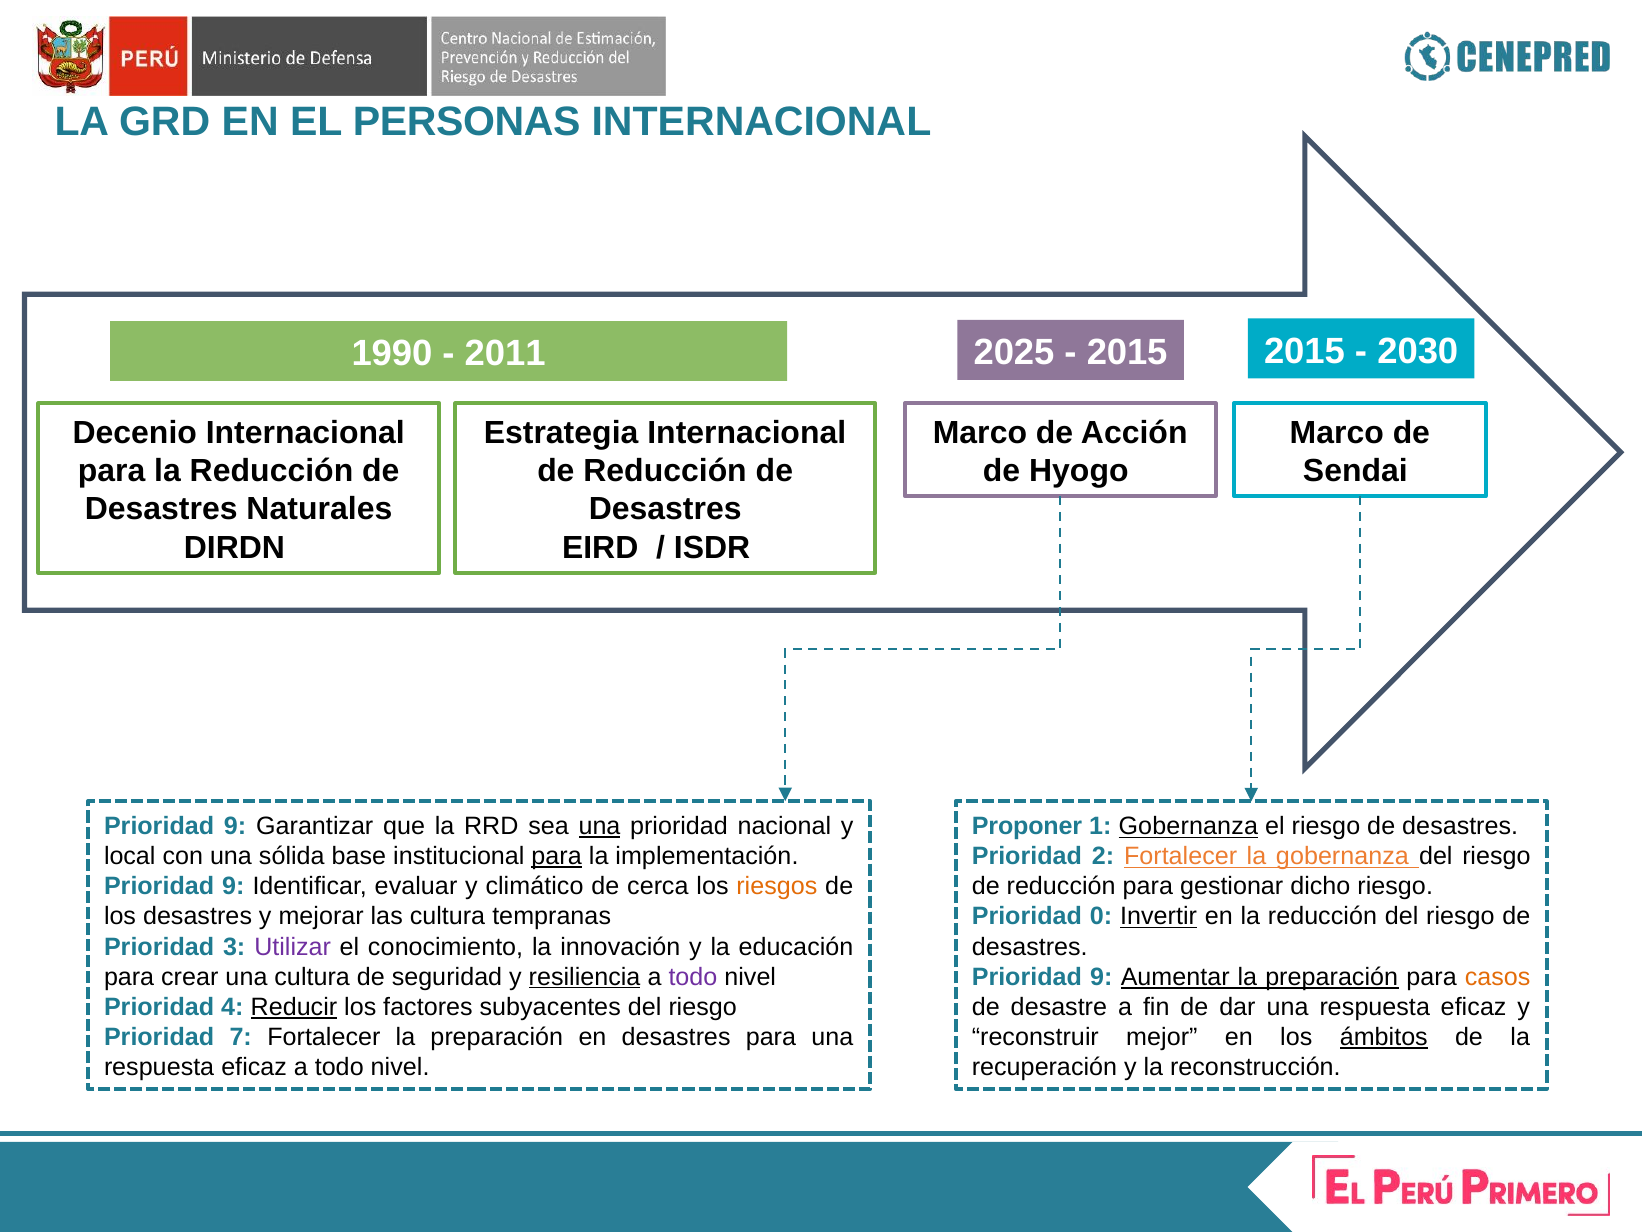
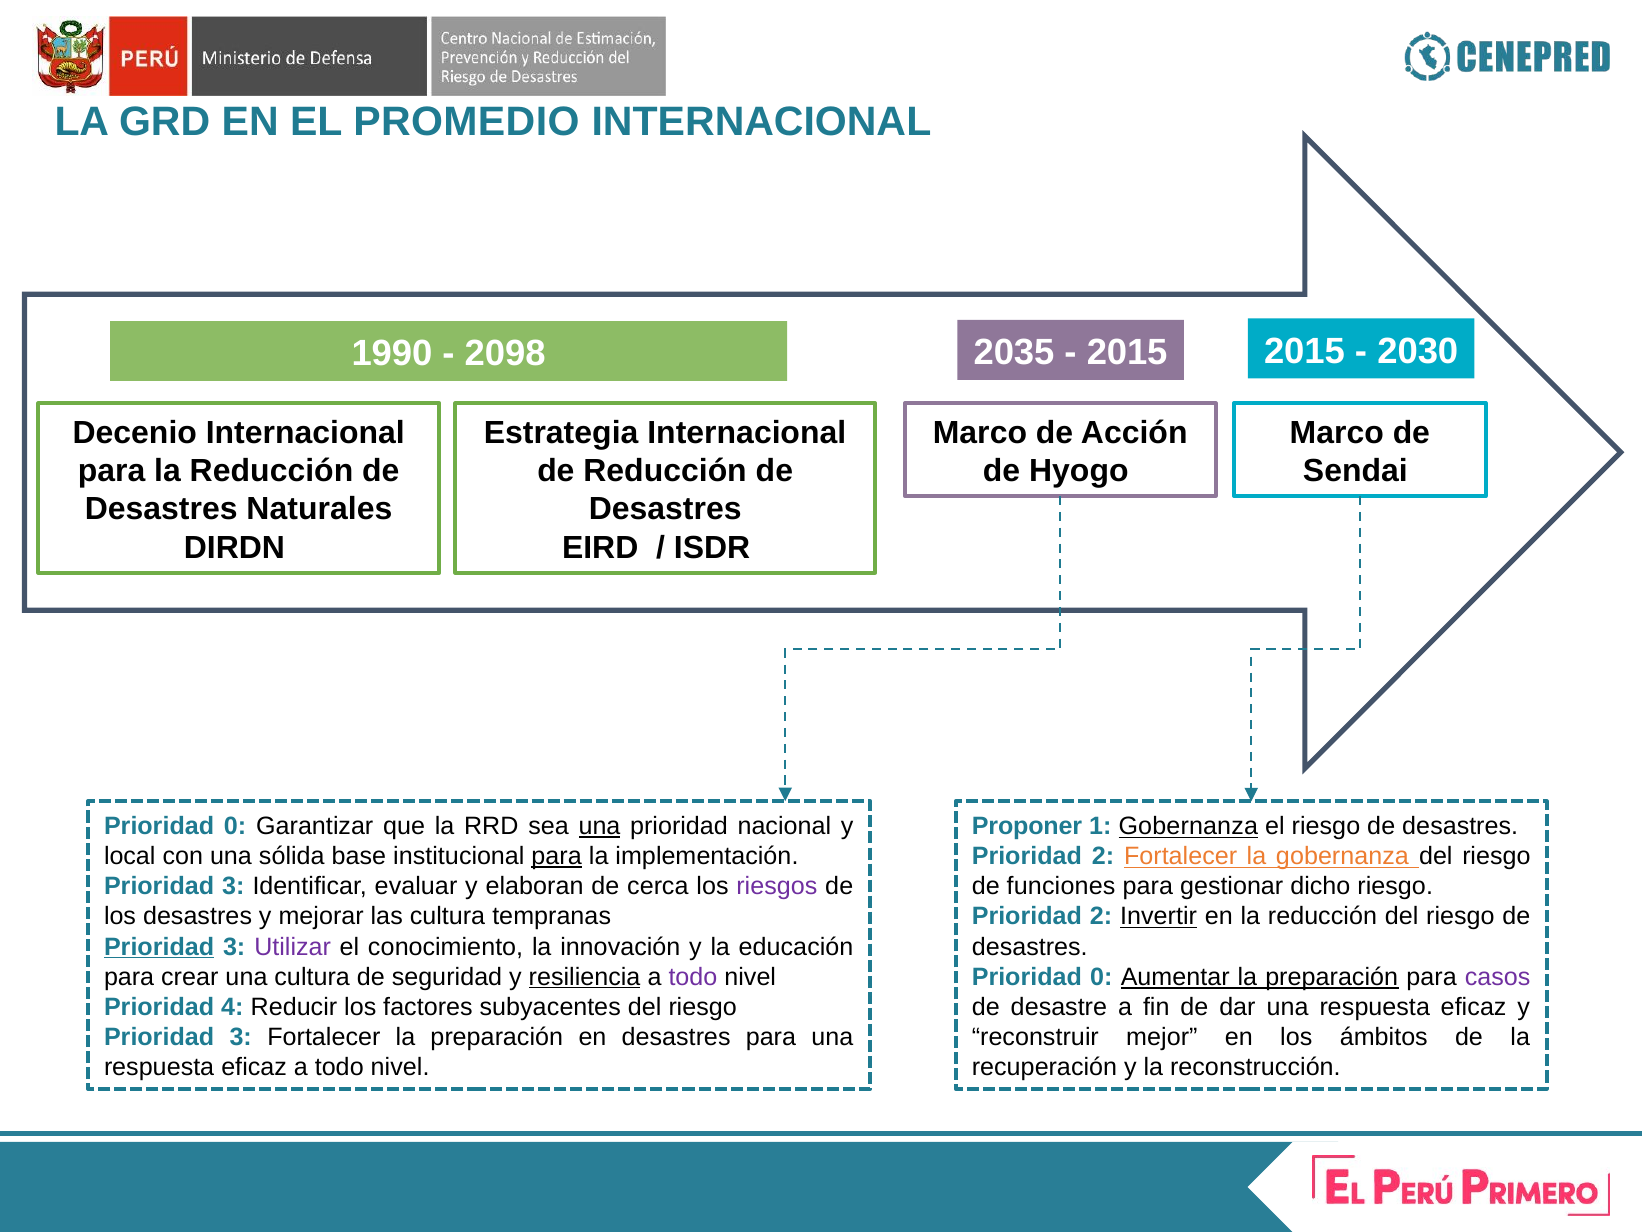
PERSONAS: PERSONAS -> PROMEDIO
2025: 2025 -> 2035
2011: 2011 -> 2098
9 at (235, 826): 9 -> 0
9 at (233, 886): 9 -> 3
climático: climático -> elaboran
riesgos colour: orange -> purple
reducción at (1061, 886): reducción -> funciones
0 at (1101, 916): 0 -> 2
Prioridad at (159, 946) underline: none -> present
9 at (1101, 977): 9 -> 0
casos colour: orange -> purple
Reducir underline: present -> none
7 at (241, 1037): 7 -> 3
ámbitos underline: present -> none
